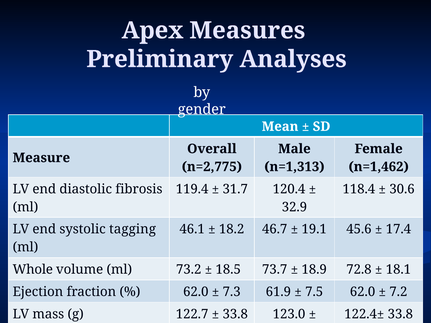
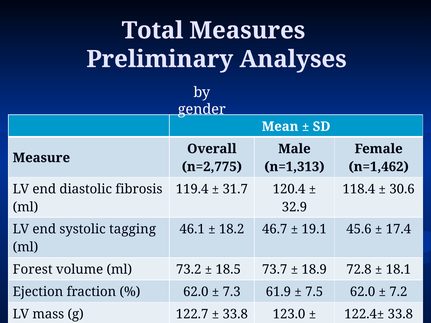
Apex: Apex -> Total
Whole: Whole -> Forest
